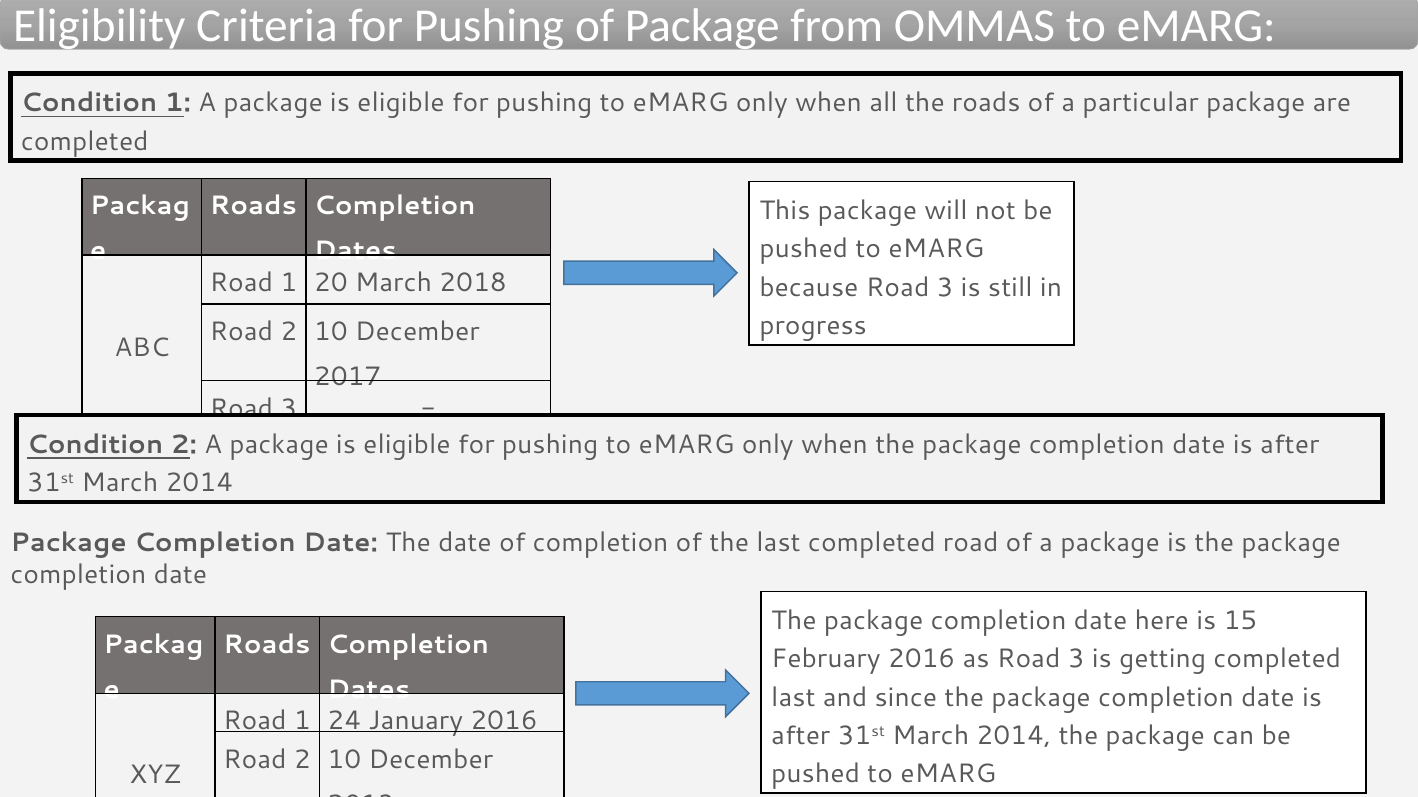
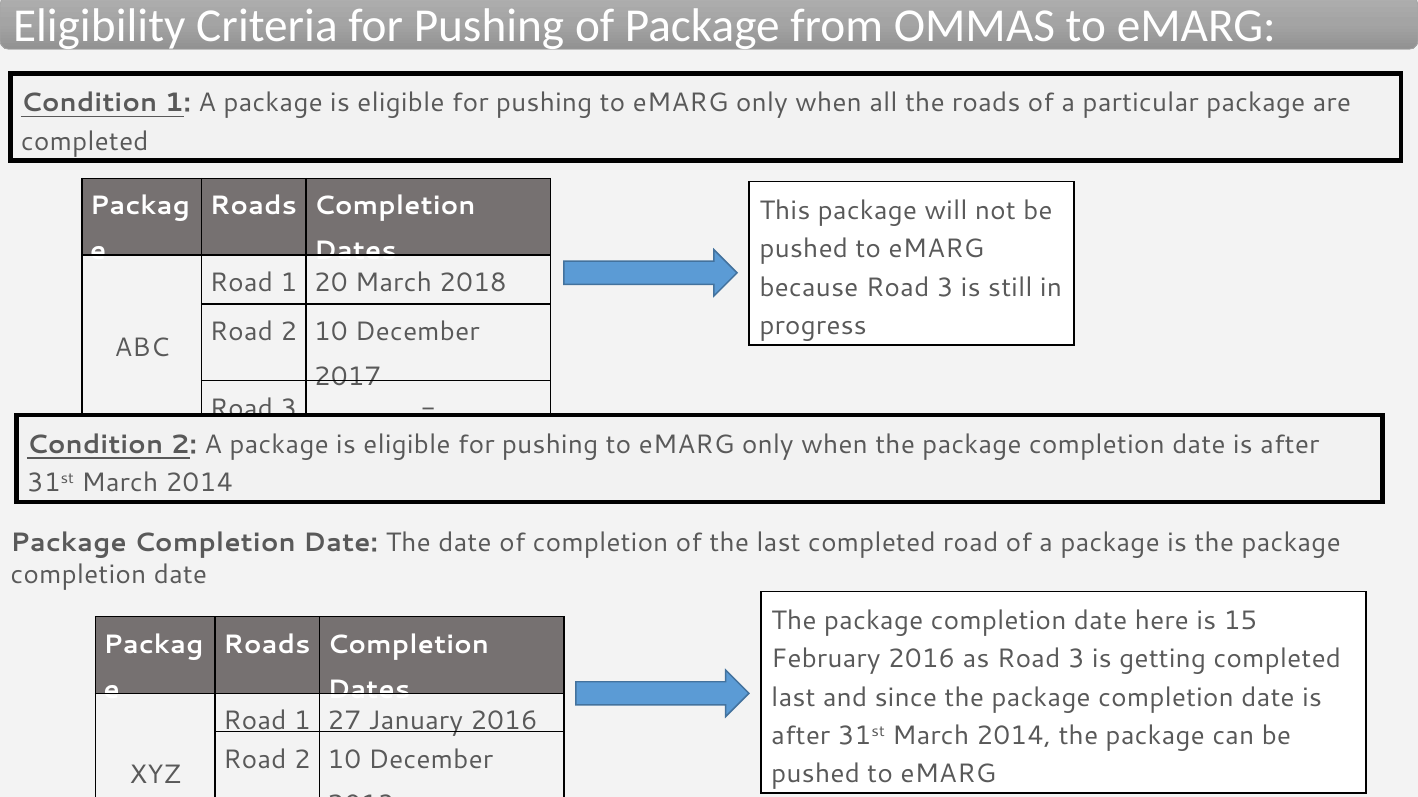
24: 24 -> 27
